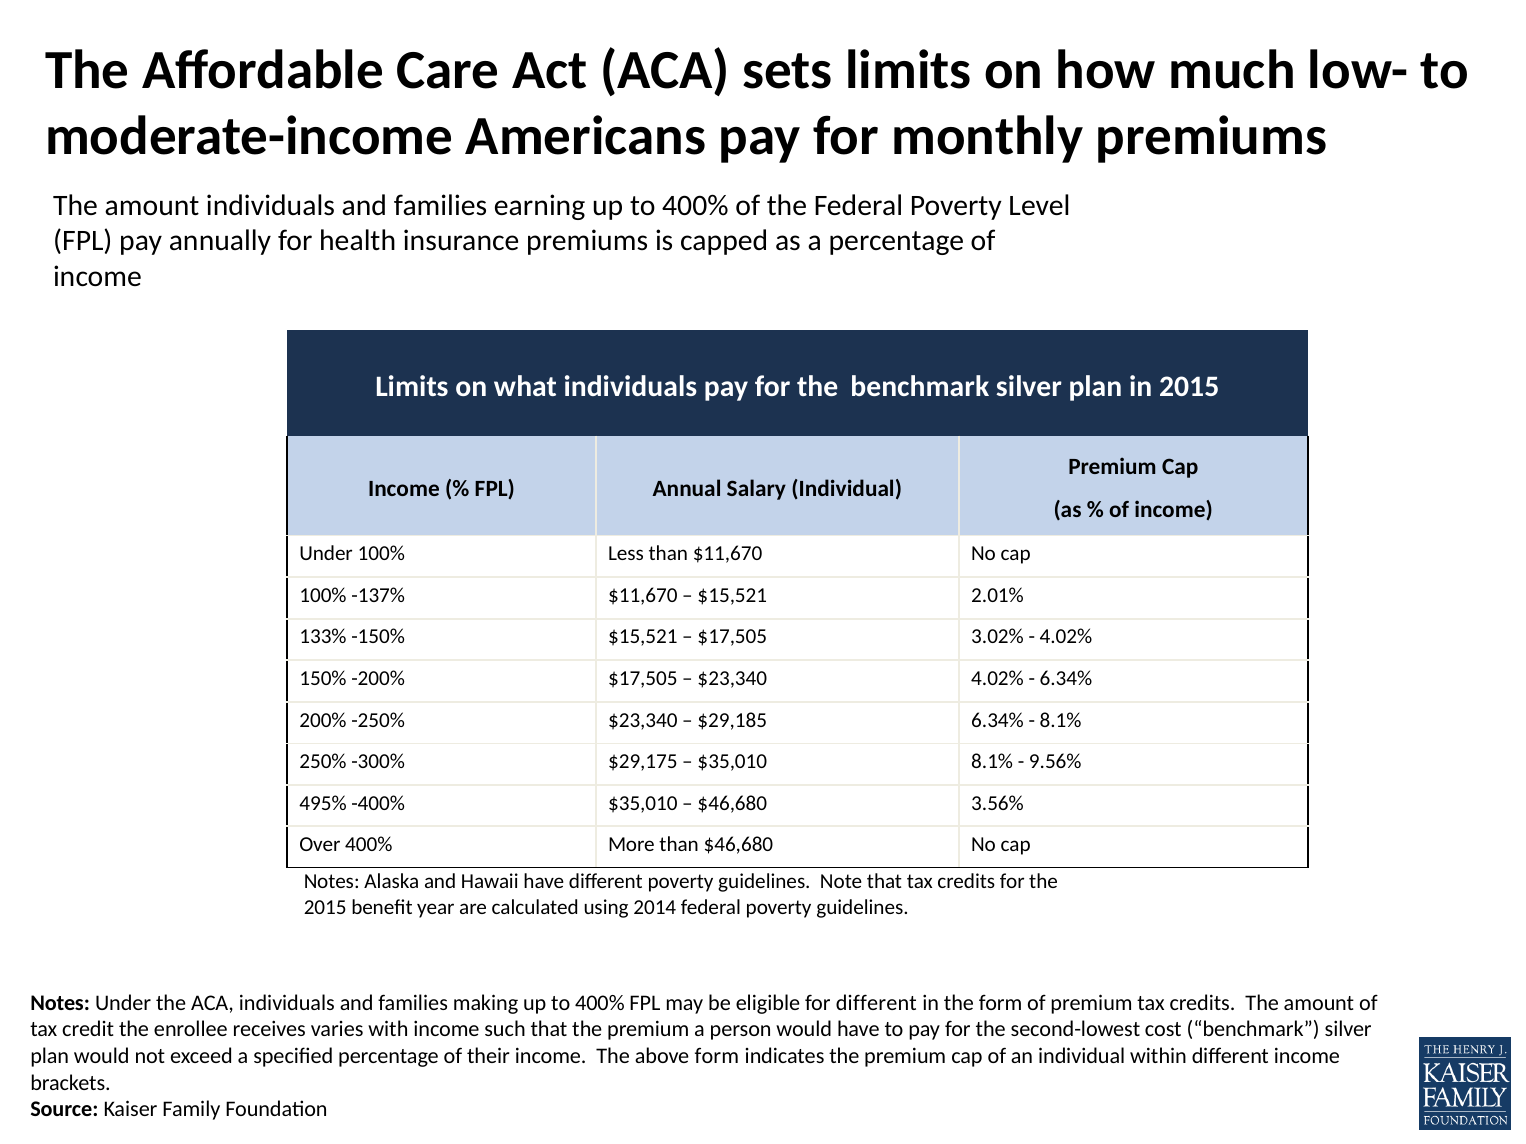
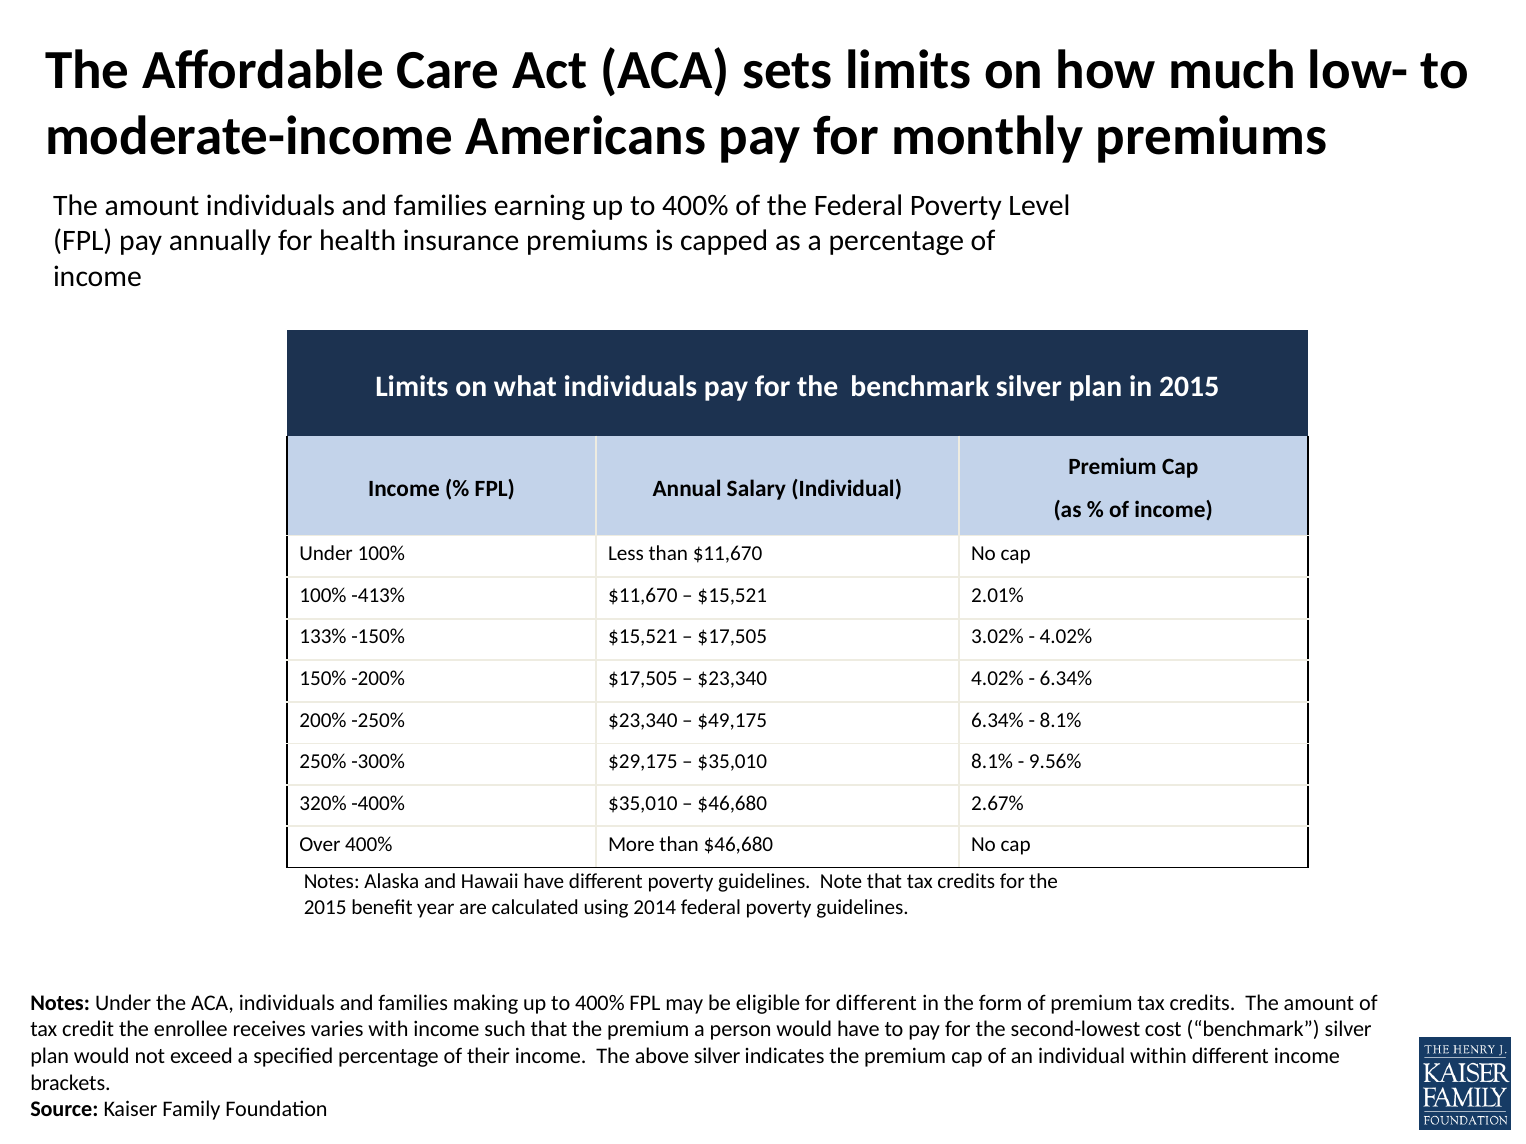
-137%: -137% -> -413%
$29,185: $29,185 -> $49,175
495%: 495% -> 320%
3.56%: 3.56% -> 2.67%
above form: form -> silver
